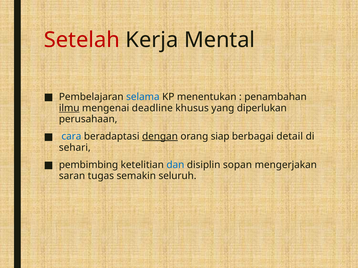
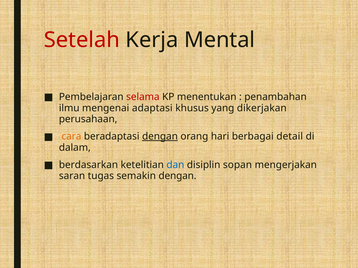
selama colour: blue -> red
ilmu underline: present -> none
deadline: deadline -> adaptasi
diperlukan: diperlukan -> dikerjakan
cara colour: blue -> orange
siap: siap -> hari
sehari: sehari -> dalam
pembimbing: pembimbing -> berdasarkan
semakin seluruh: seluruh -> dengan
